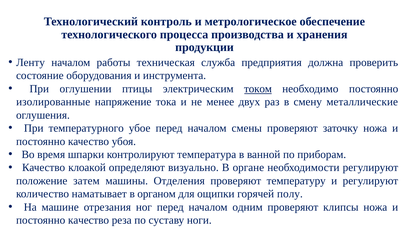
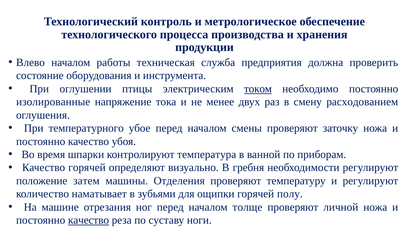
Ленту: Ленту -> Влево
металлические: металлические -> расходованием
Качество клоакой: клоакой -> горячей
органе: органе -> гребня
органом: органом -> зубьями
одним: одним -> толще
клипсы: клипсы -> личной
качество at (89, 220) underline: none -> present
